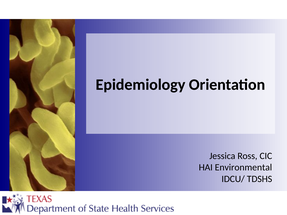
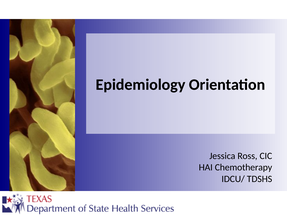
Environmental: Environmental -> Chemotherapy
